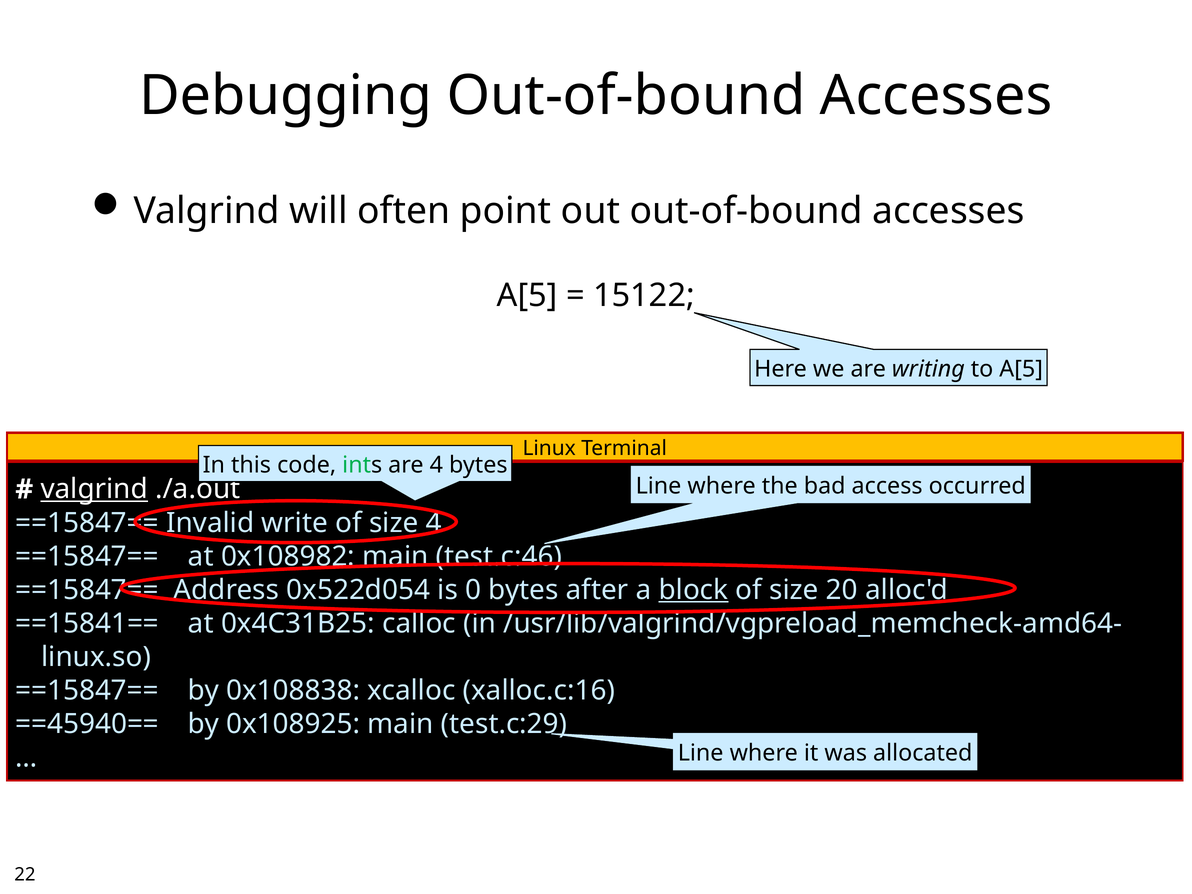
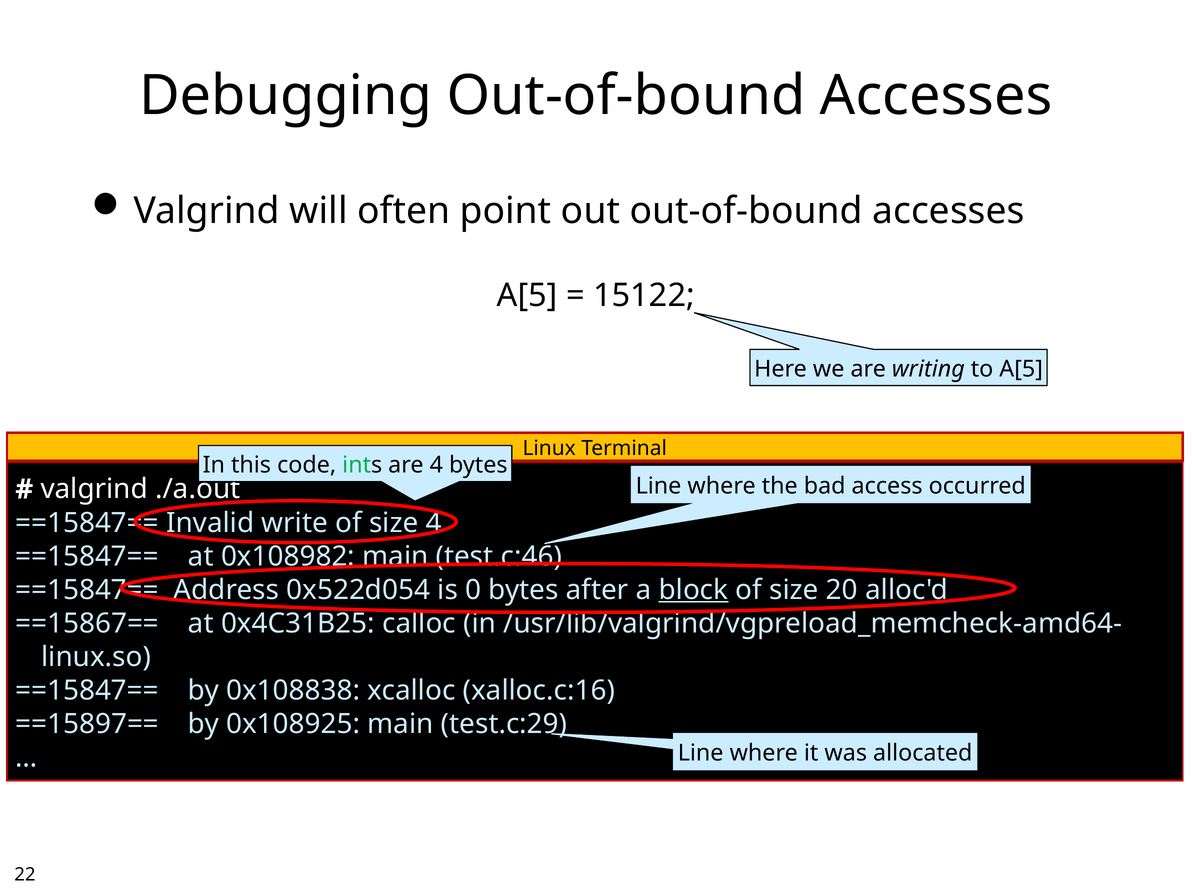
valgrind at (94, 489) underline: present -> none
==15841==: ==15841== -> ==15867==
==45940==: ==45940== -> ==15897==
